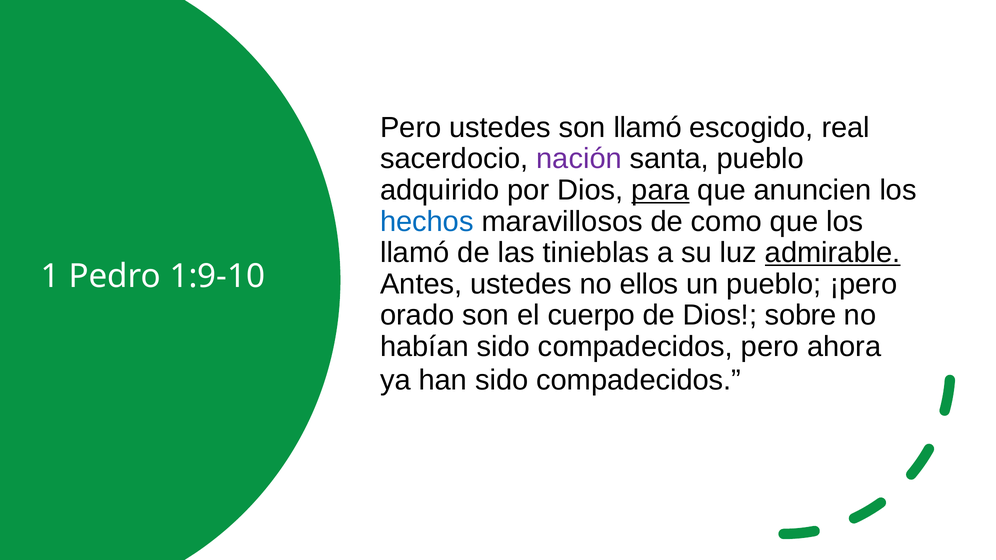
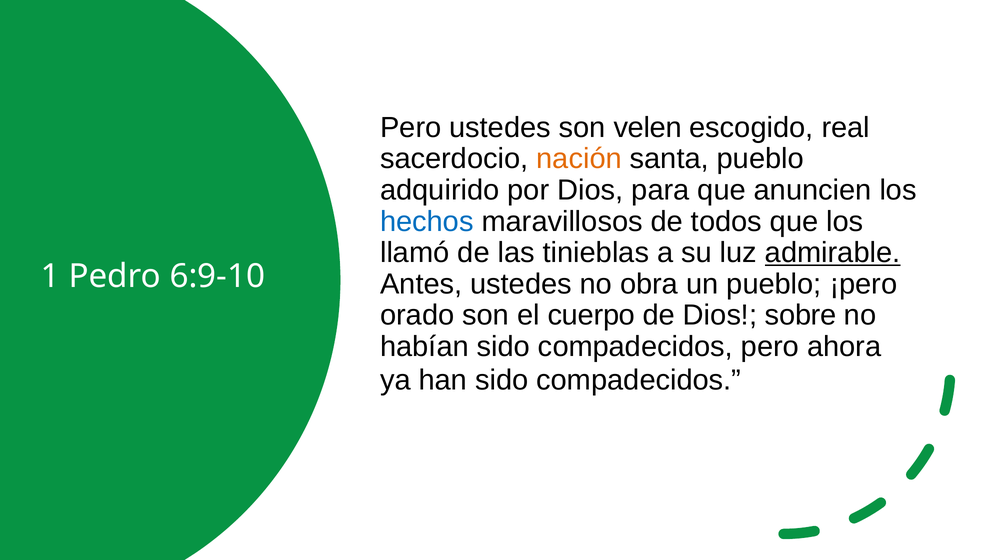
son llamó: llamó -> velen
nación colour: purple -> orange
para underline: present -> none
como: como -> todos
1:9-10: 1:9-10 -> 6:9-10
ellos: ellos -> obra
